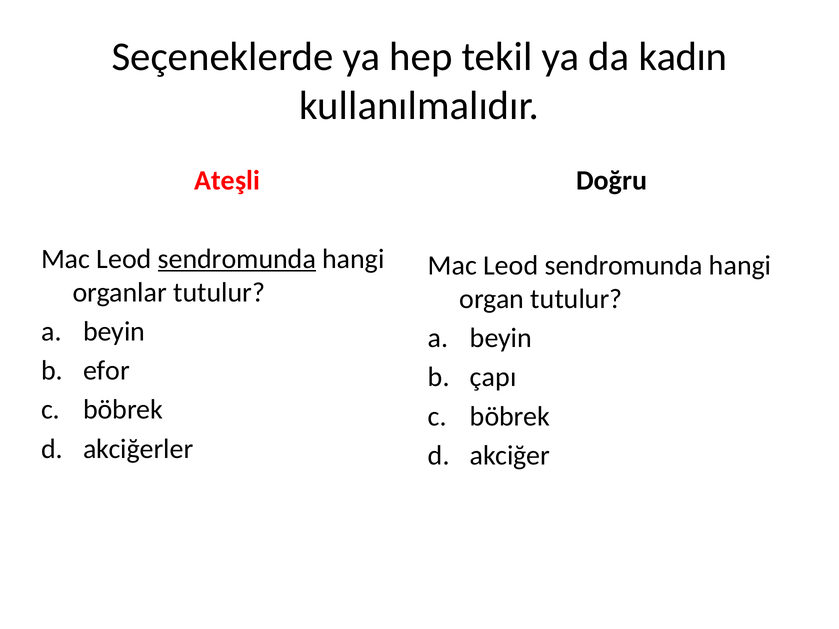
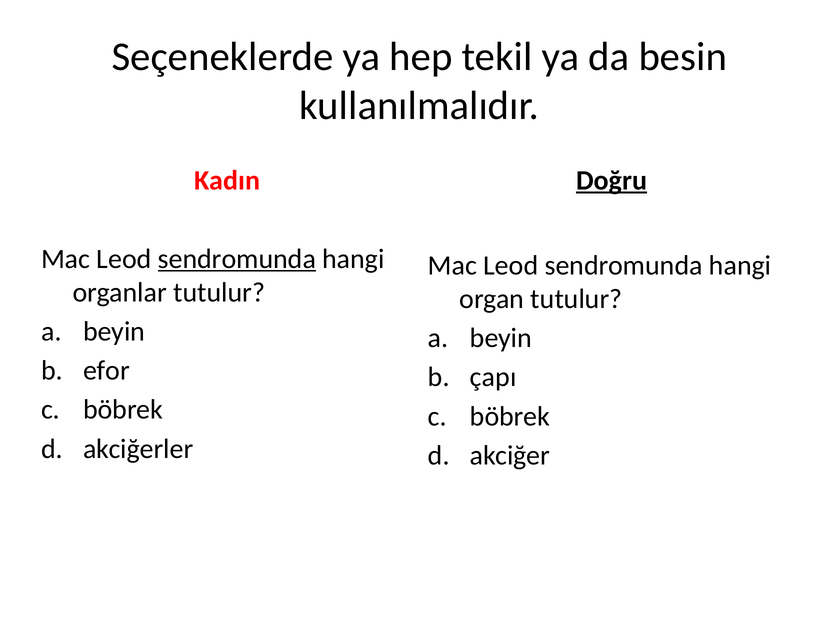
kadın: kadın -> besin
Ateşli: Ateşli -> Kadın
Doğru underline: none -> present
